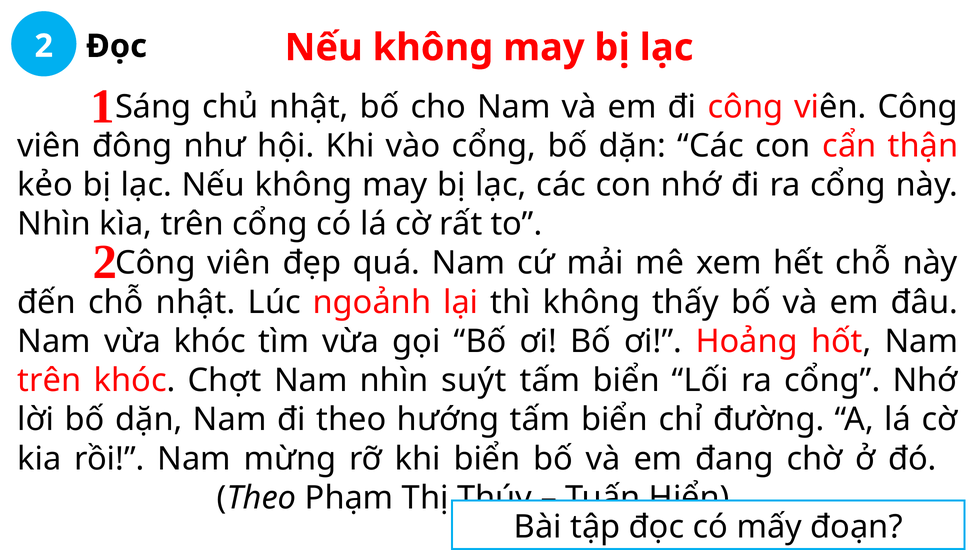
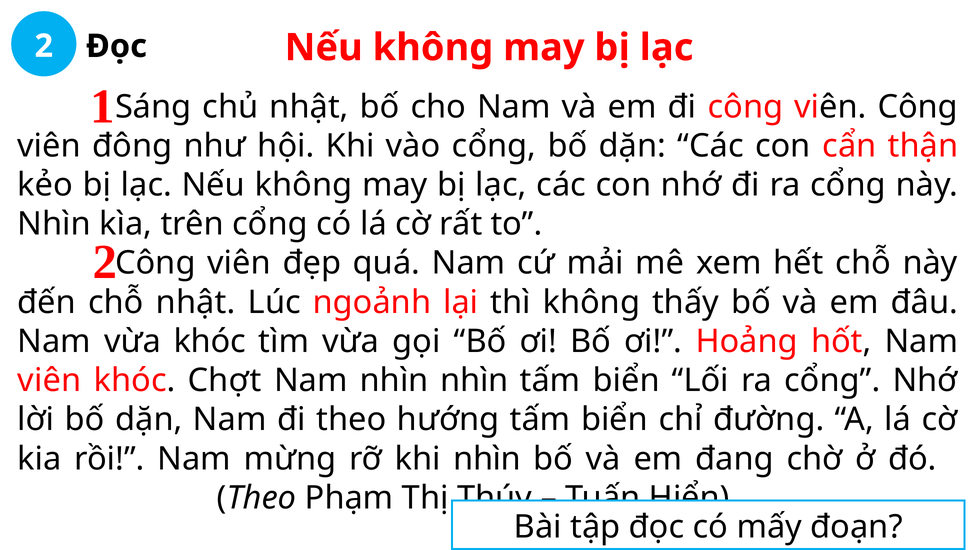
trên at (49, 381): trên -> viên
nhìn suýt: suýt -> nhìn
khi biển: biển -> nhìn
